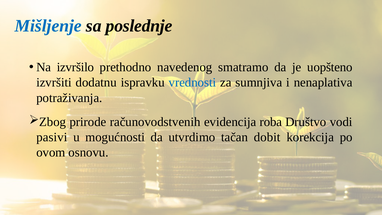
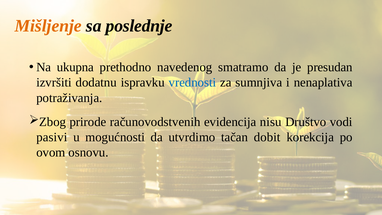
Mišljenje colour: blue -> orange
izvršilo: izvršilo -> ukupna
uopšteno: uopšteno -> presudan
roba: roba -> nisu
